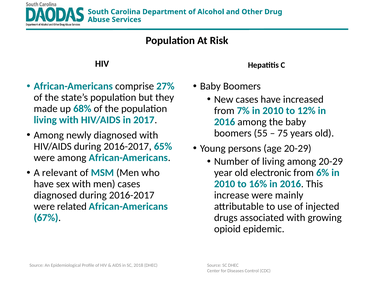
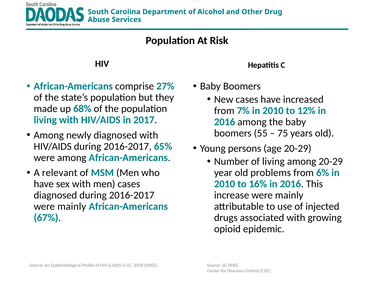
electronic: electronic -> problems
related at (72, 206): related -> mainly
